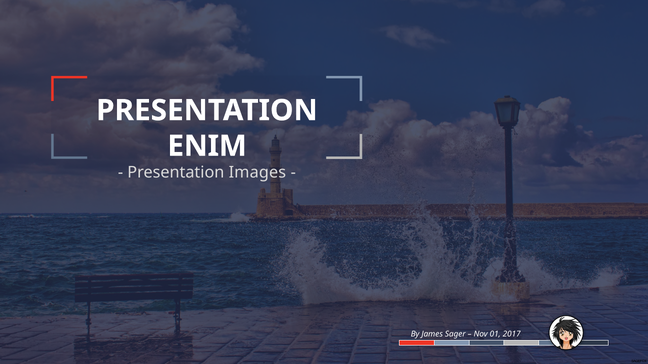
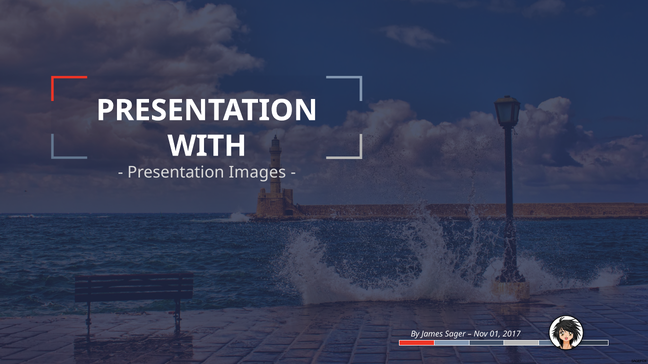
ENIM: ENIM -> WITH
